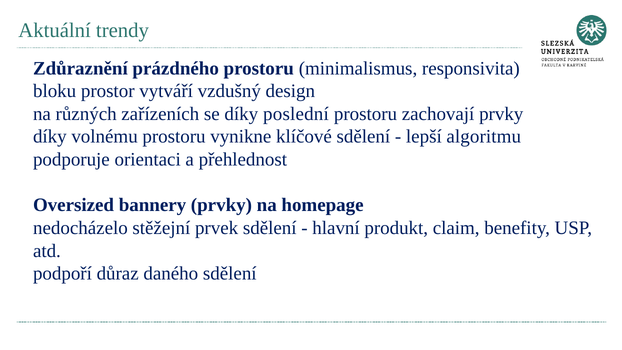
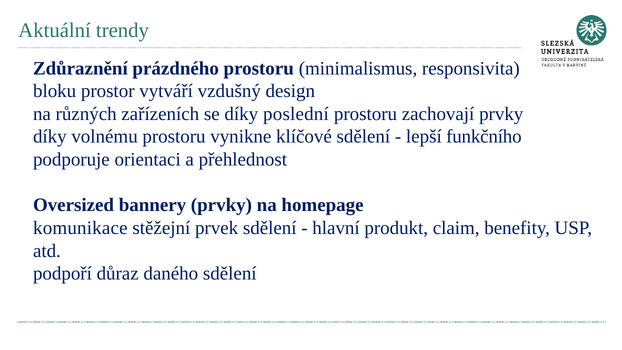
algoritmu: algoritmu -> funkčního
nedocházelo: nedocházelo -> komunikace
